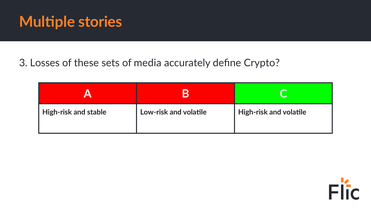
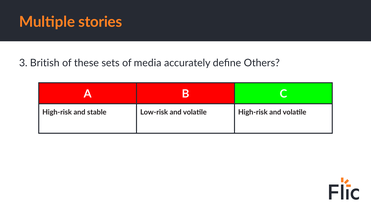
Losses: Losses -> British
Crypto: Crypto -> Others
